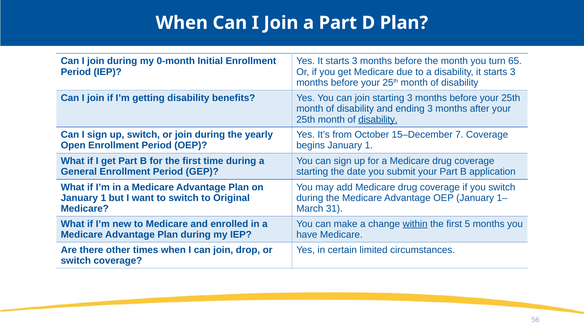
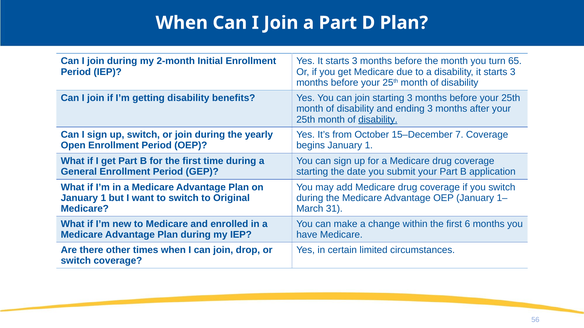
0-month: 0-month -> 2-month
within underline: present -> none
5: 5 -> 6
